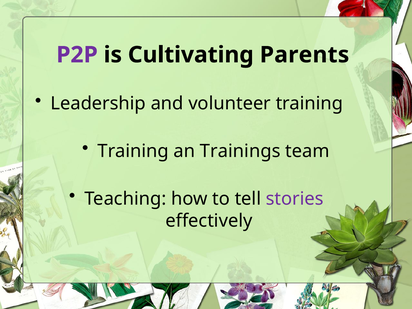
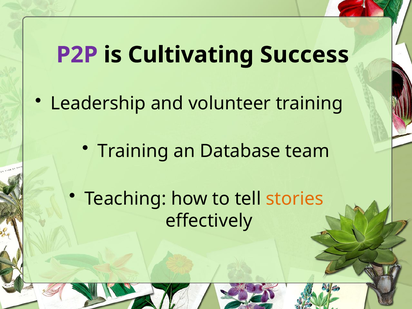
Parents: Parents -> Success
Trainings: Trainings -> Database
stories colour: purple -> orange
